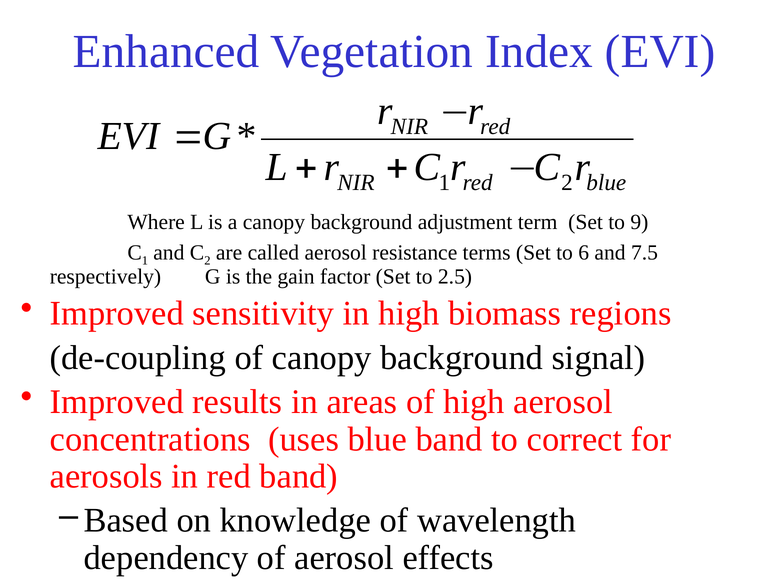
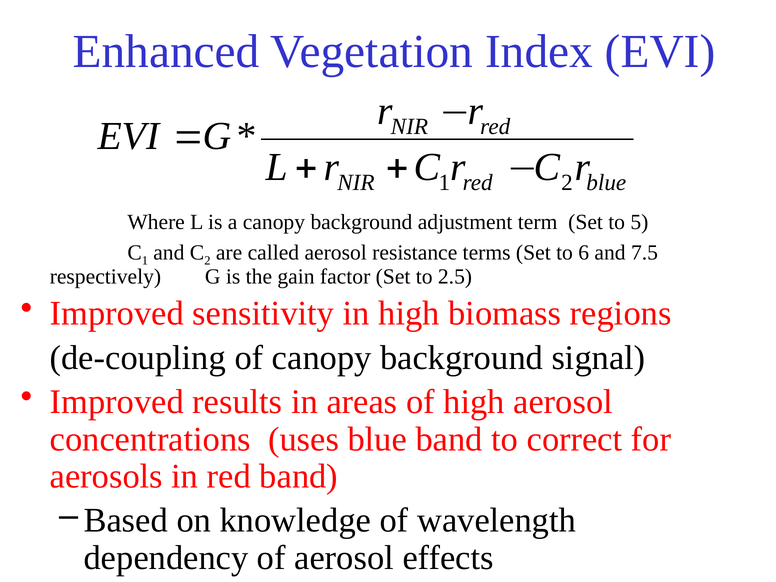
9: 9 -> 5
